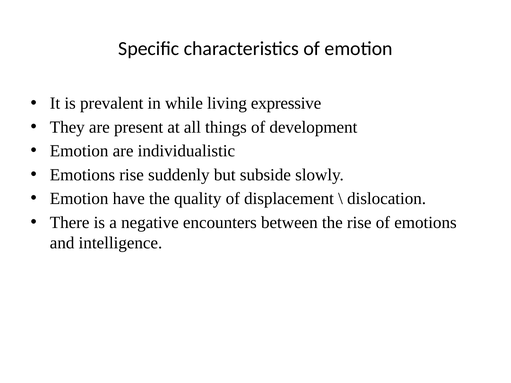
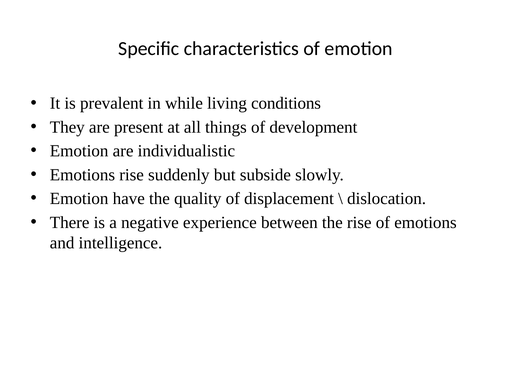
expressive: expressive -> conditions
encounters: encounters -> experience
